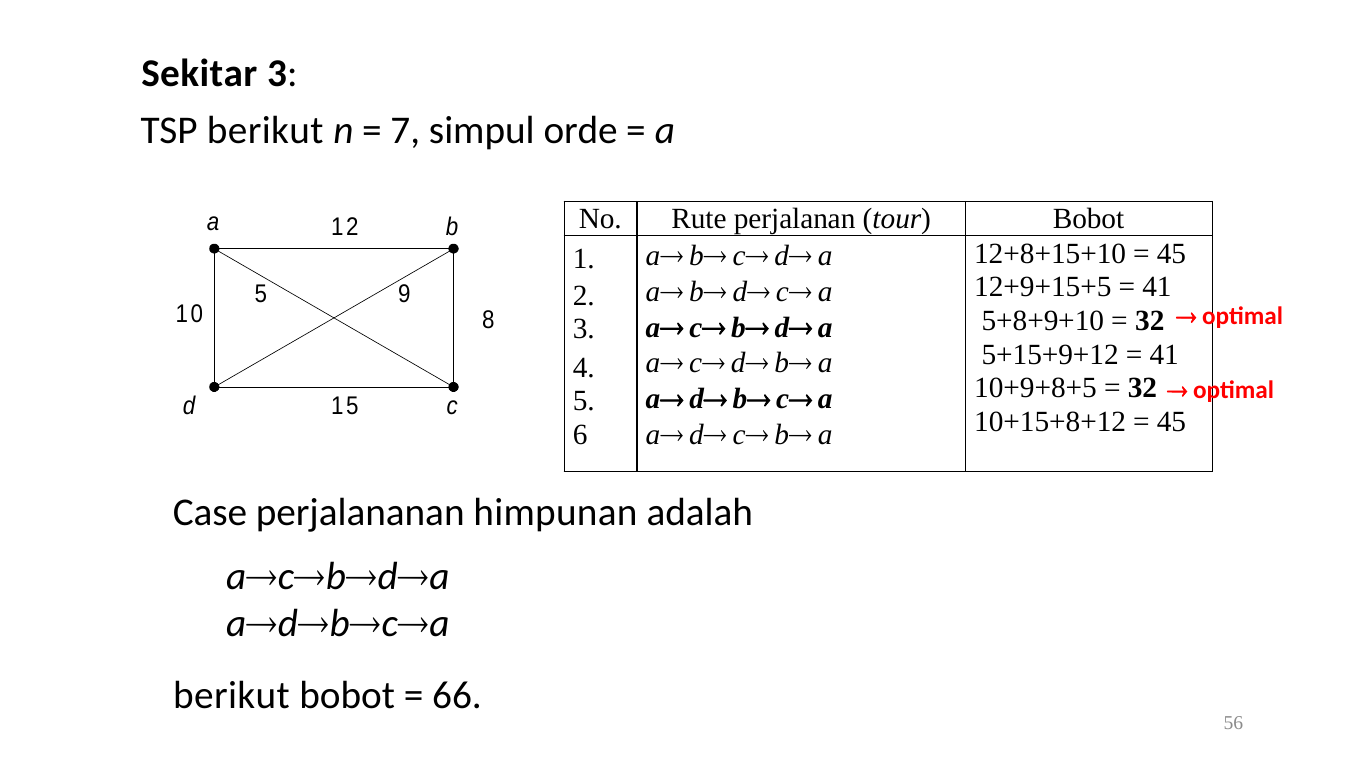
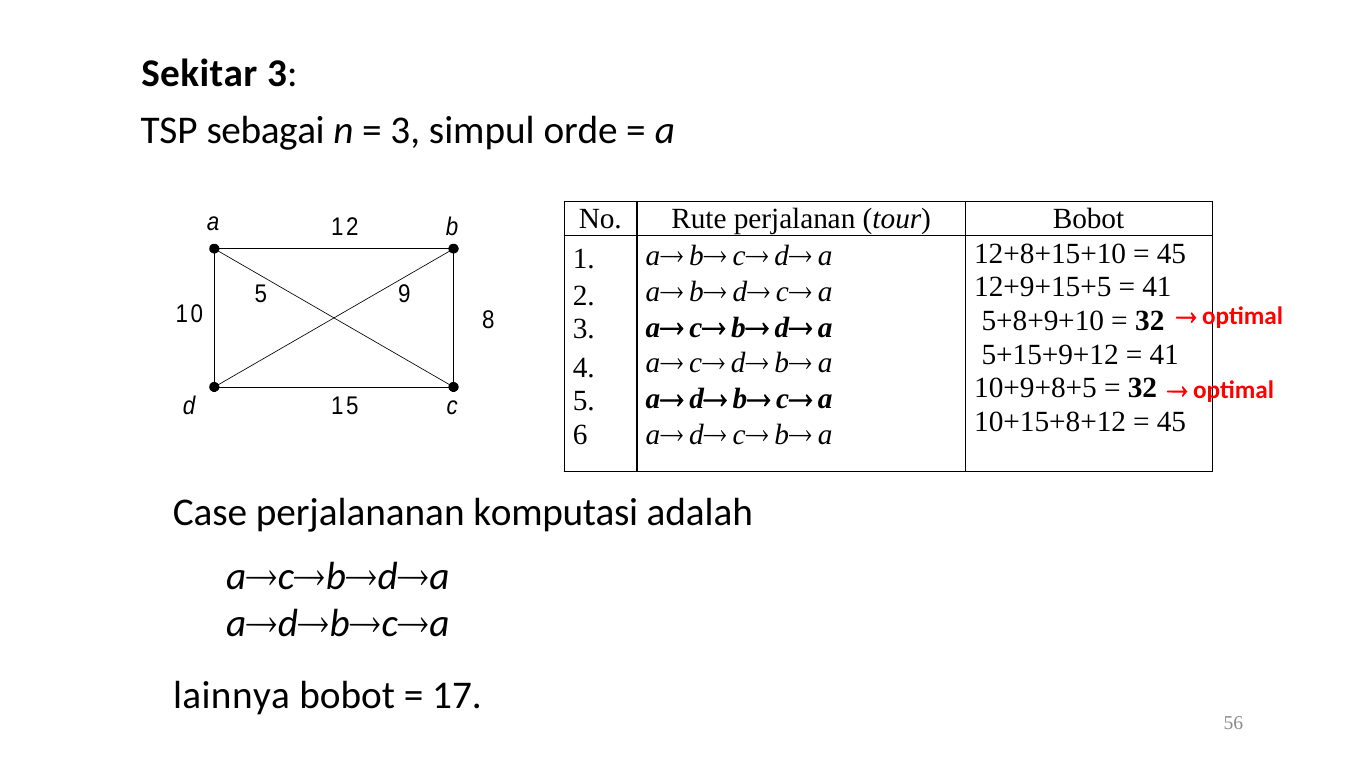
TSP berikut: berikut -> sebagai
7 at (405, 130): 7 -> 3
himpunan: himpunan -> komputasi
berikut at (231, 696): berikut -> lainnya
66: 66 -> 17
